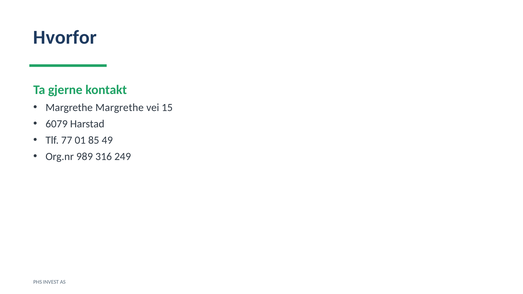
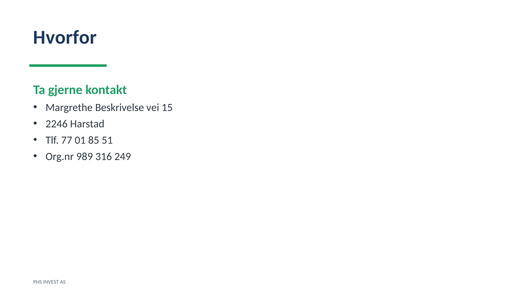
Margrethe Margrethe: Margrethe -> Beskrivelse
6079: 6079 -> 2246
49: 49 -> 51
